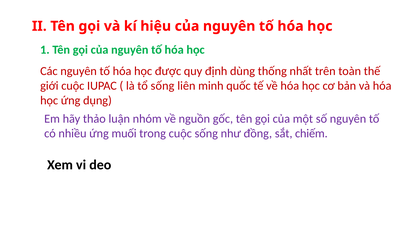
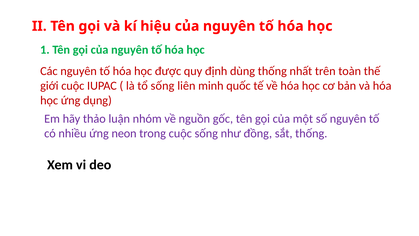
muối: muối -> neon
sắt chiếm: chiếm -> thống
